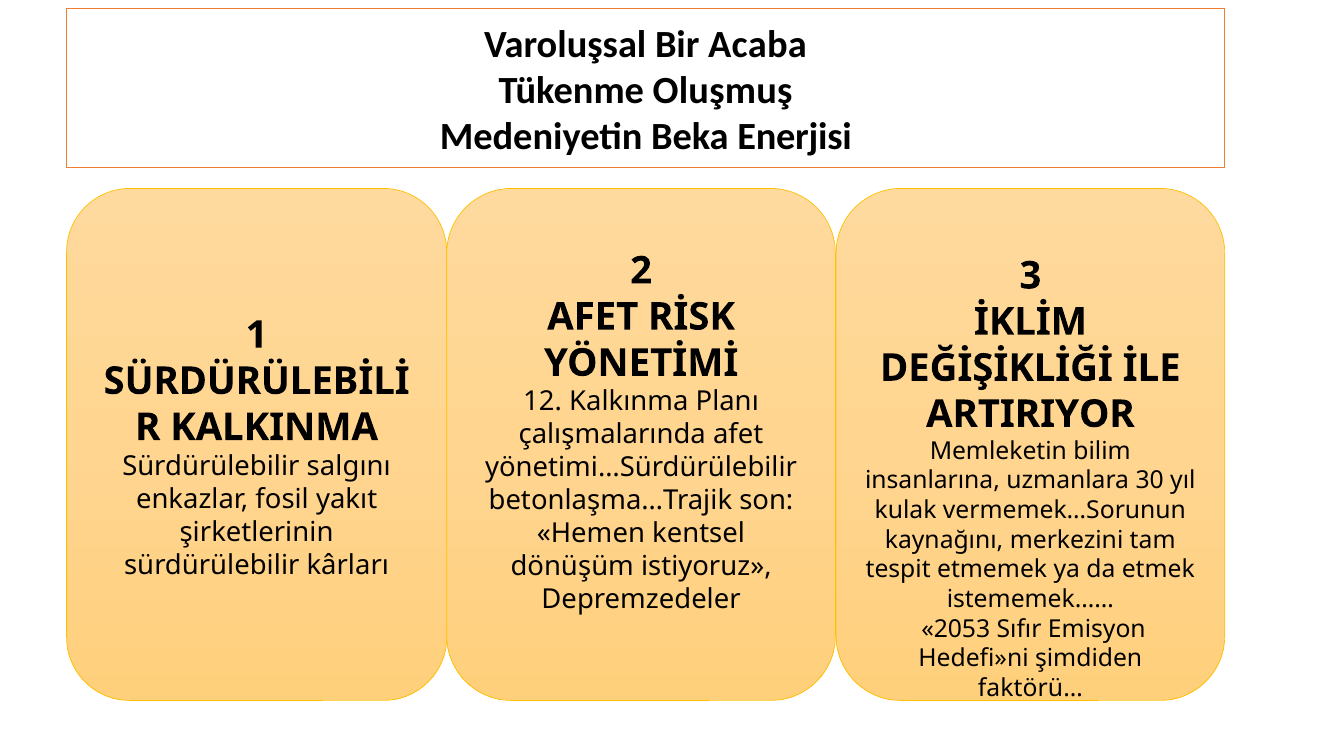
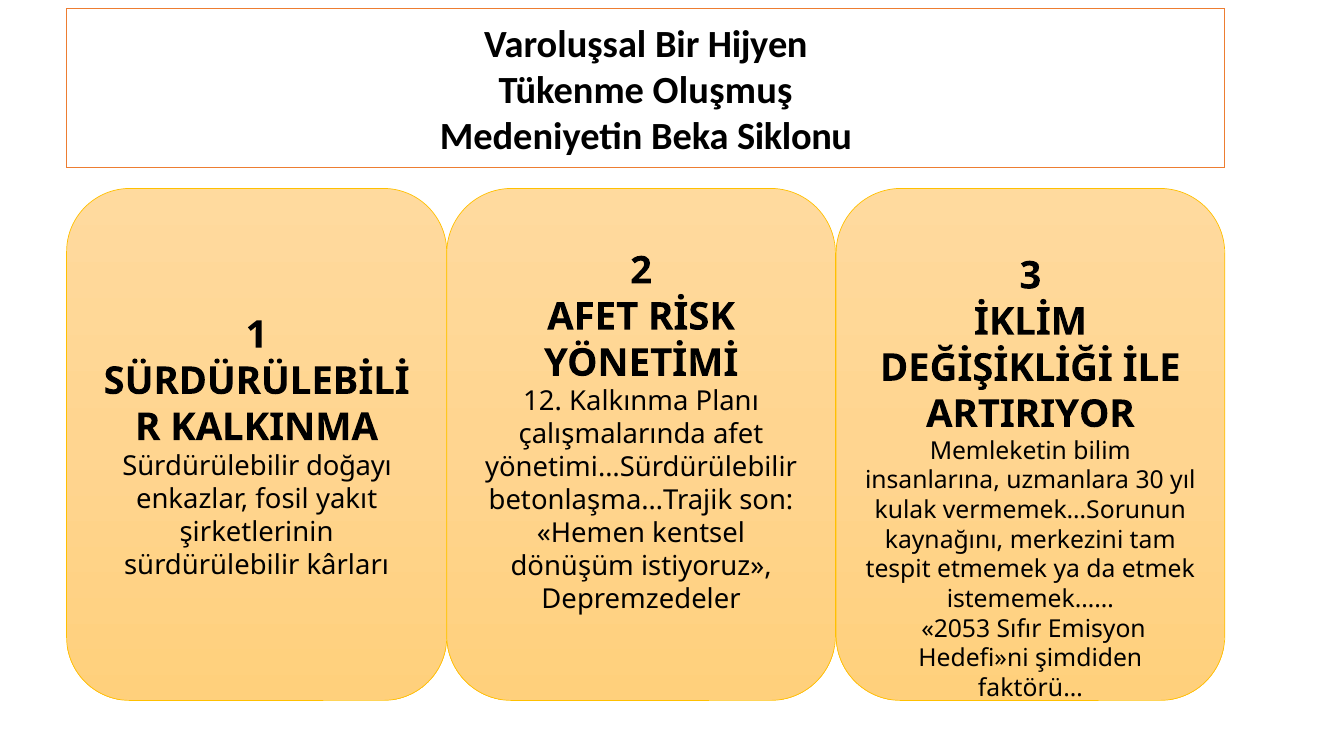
Acaba: Acaba -> Hijyen
Enerjisi: Enerjisi -> Siklonu
salgını: salgını -> doğayı
